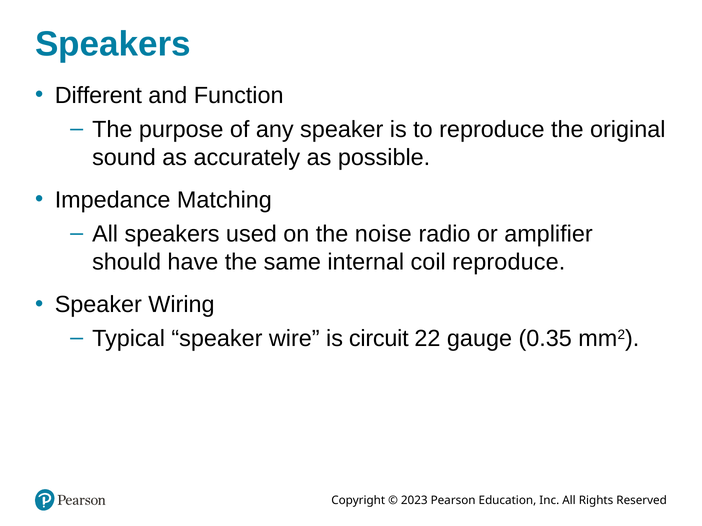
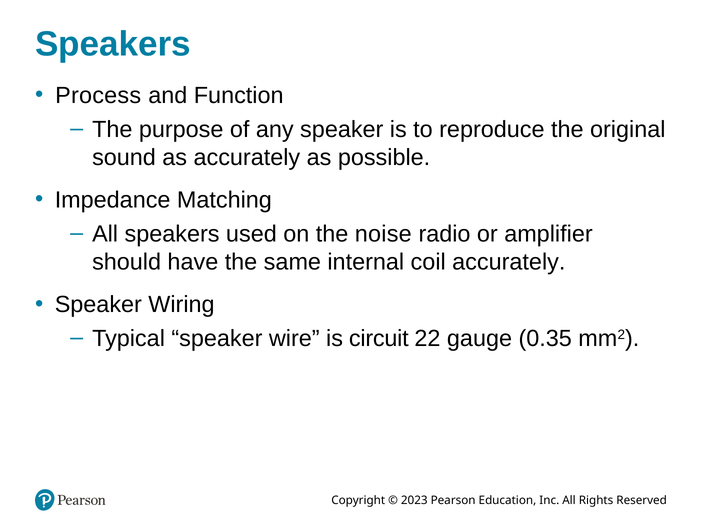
Different: Different -> Process
coil reproduce: reproduce -> accurately
